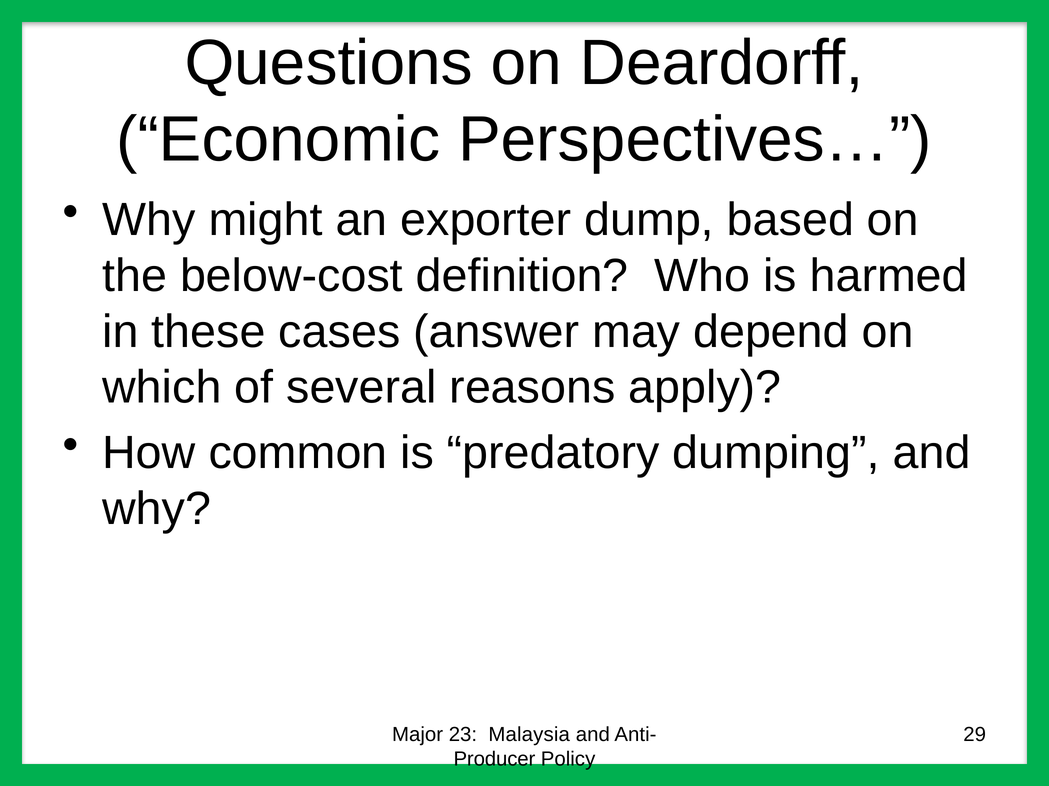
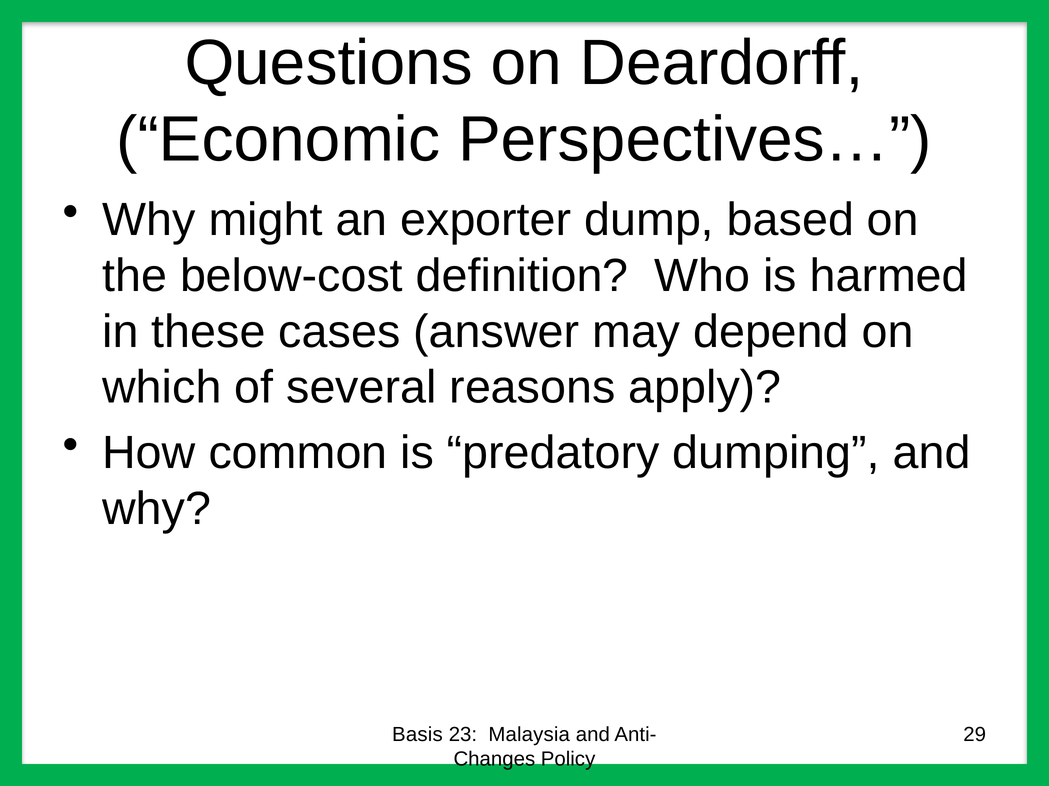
Major: Major -> Basis
Producer: Producer -> Changes
